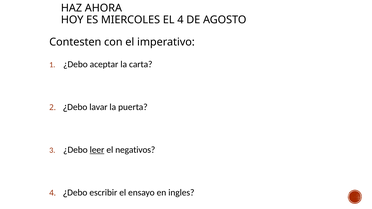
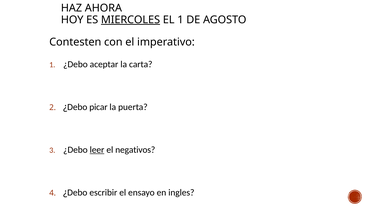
MIERCOLES underline: none -> present
EL 4: 4 -> 1
lavar: lavar -> picar
